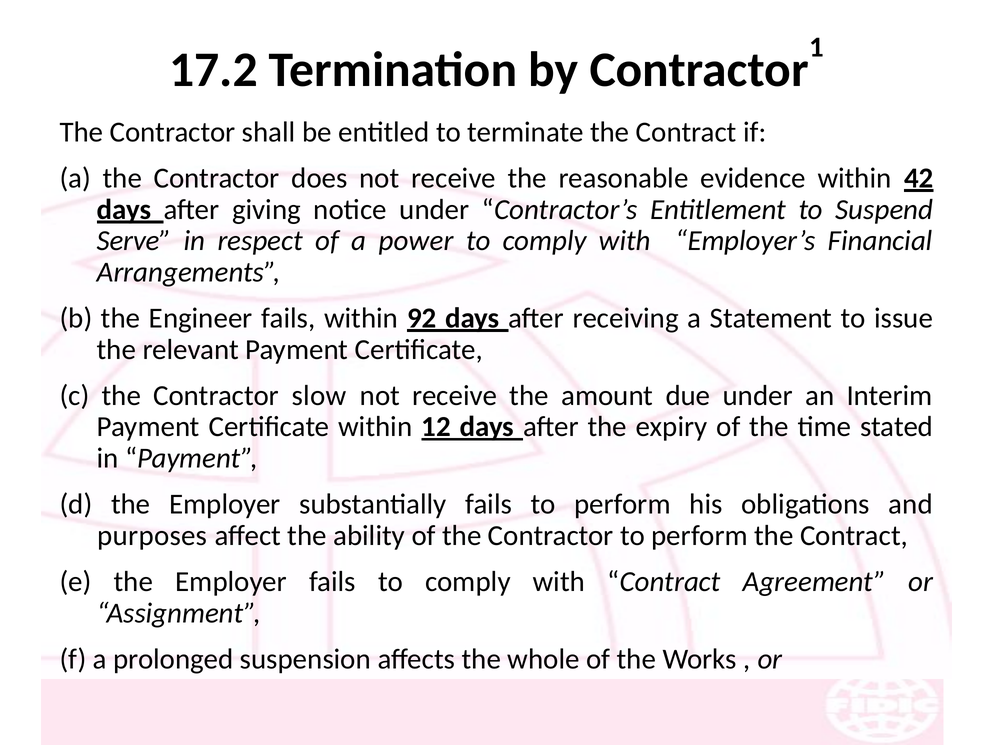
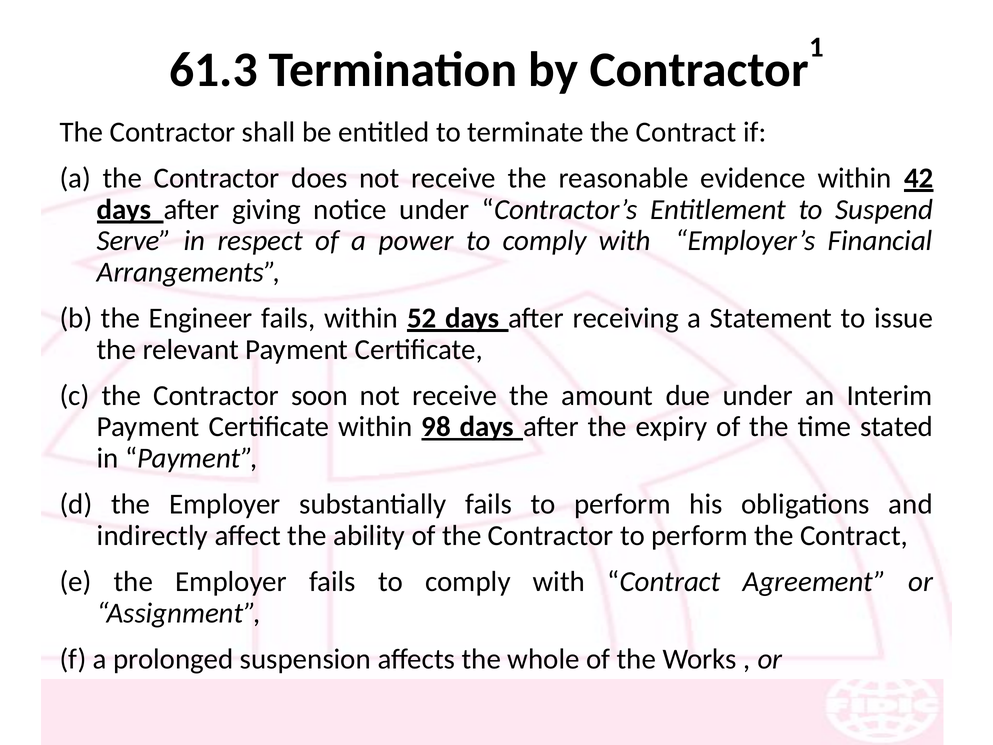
17.2: 17.2 -> 61.3
92: 92 -> 52
slow: slow -> soon
12: 12 -> 98
purposes: purposes -> indirectly
